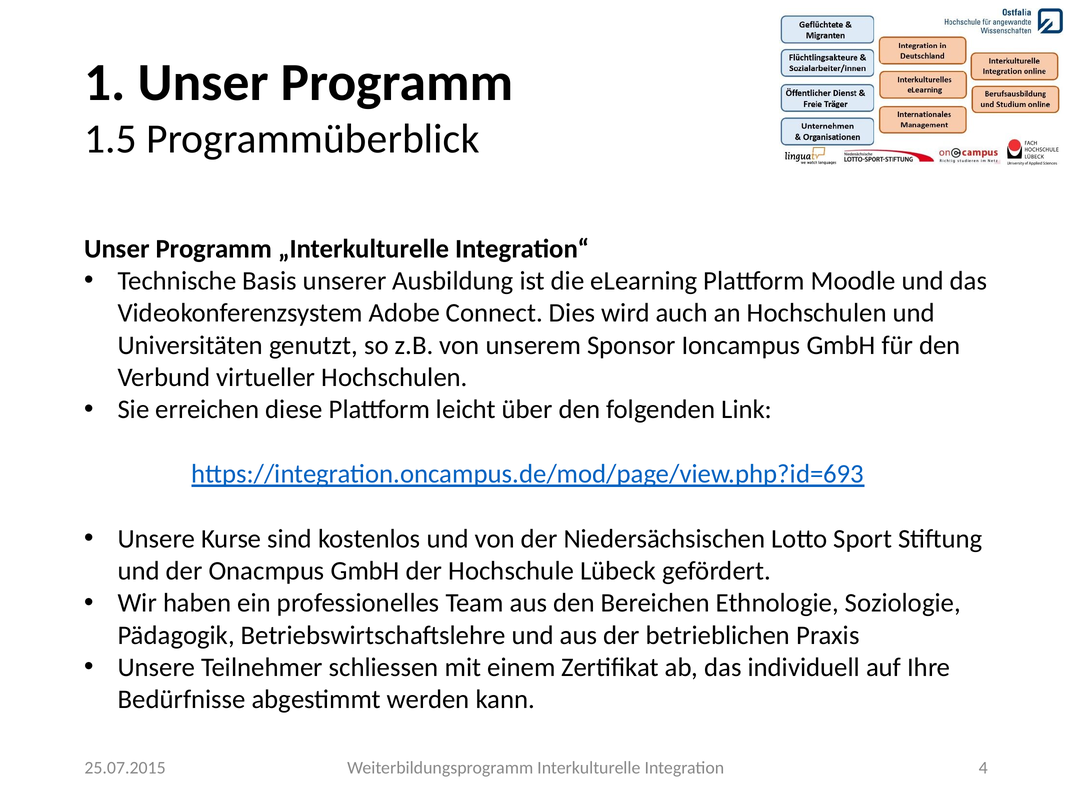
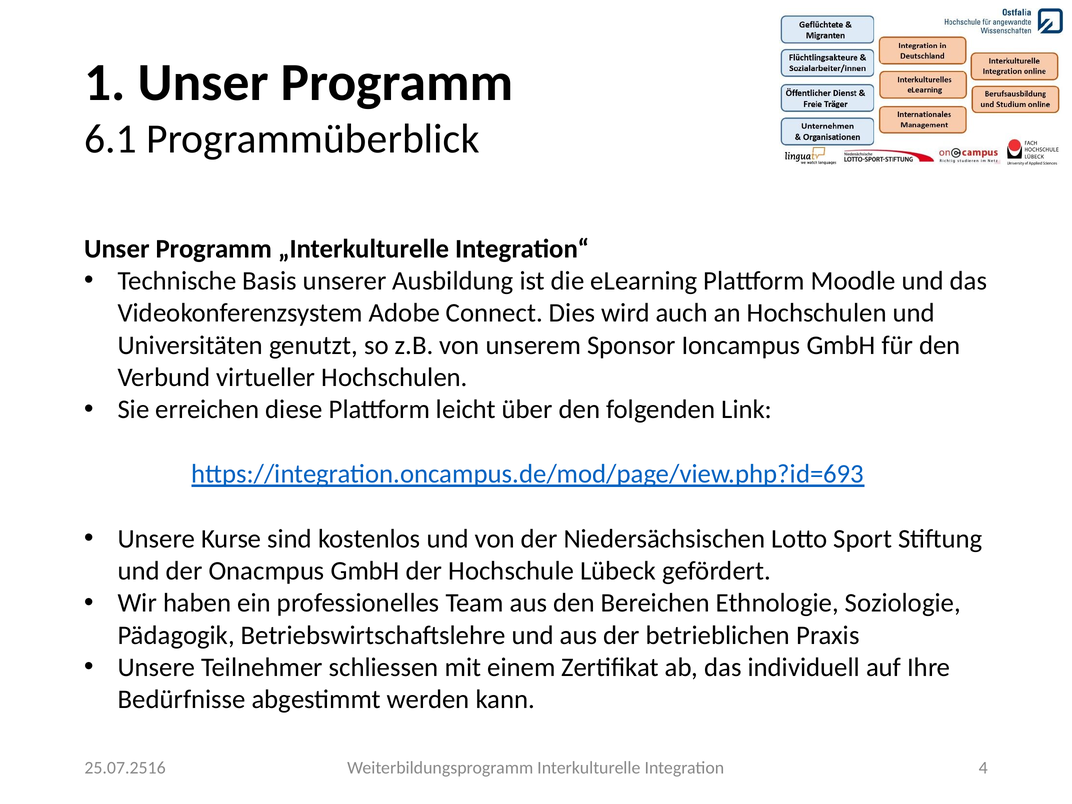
1.5: 1.5 -> 6.1
25.07.2015: 25.07.2015 -> 25.07.2516
